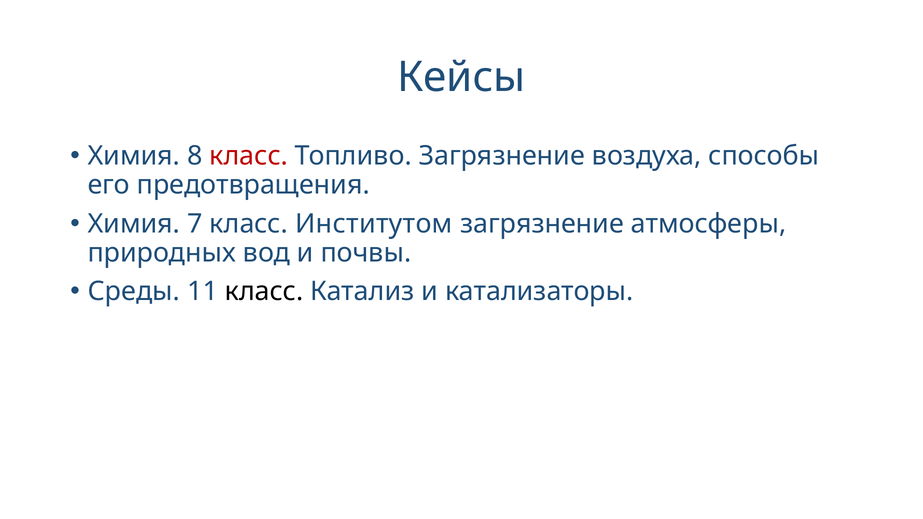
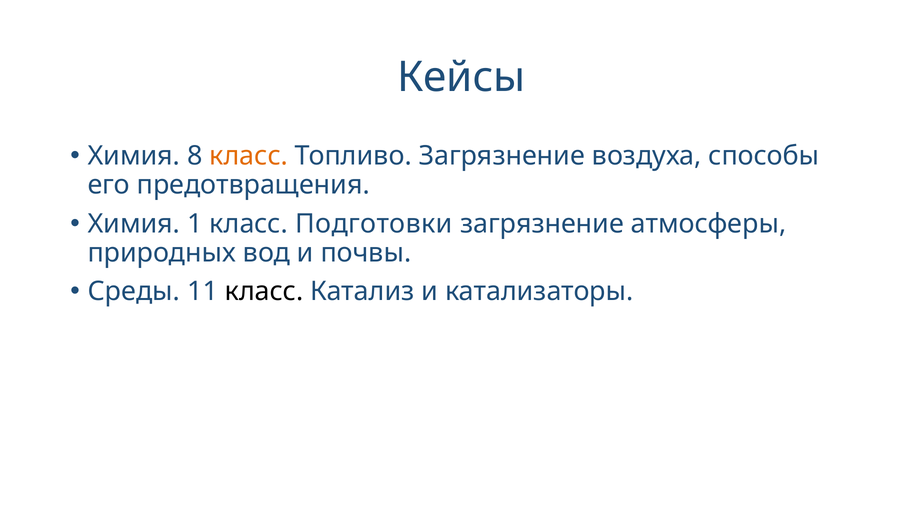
класс at (249, 156) colour: red -> orange
7: 7 -> 1
Институтом: Институтом -> Подготовки
